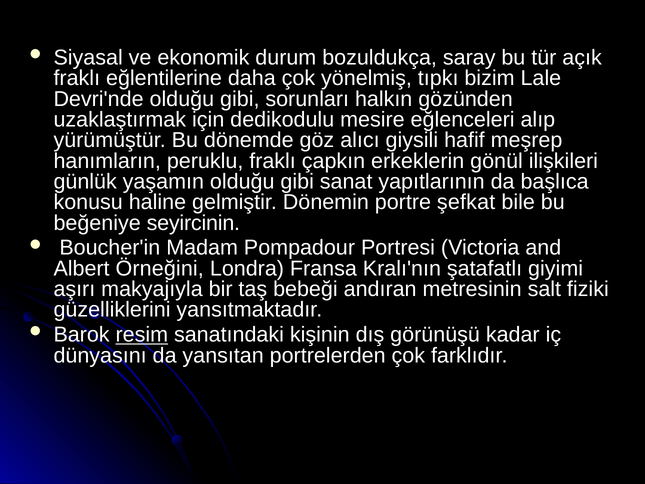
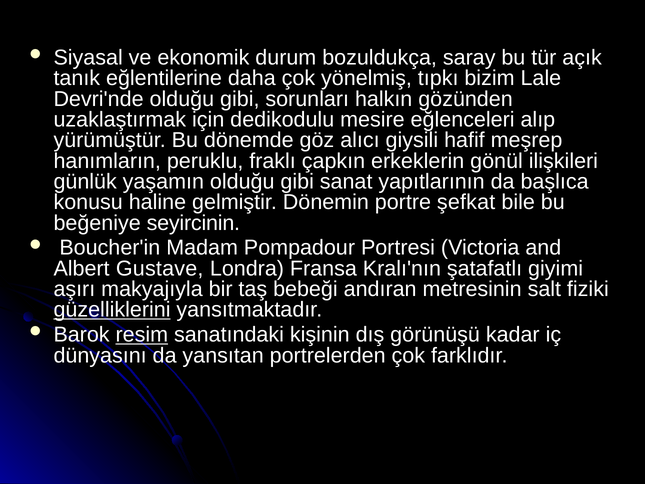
fraklı at (77, 78): fraklı -> tanık
Örneğini: Örneğini -> Gustave
güzelliklerini underline: none -> present
